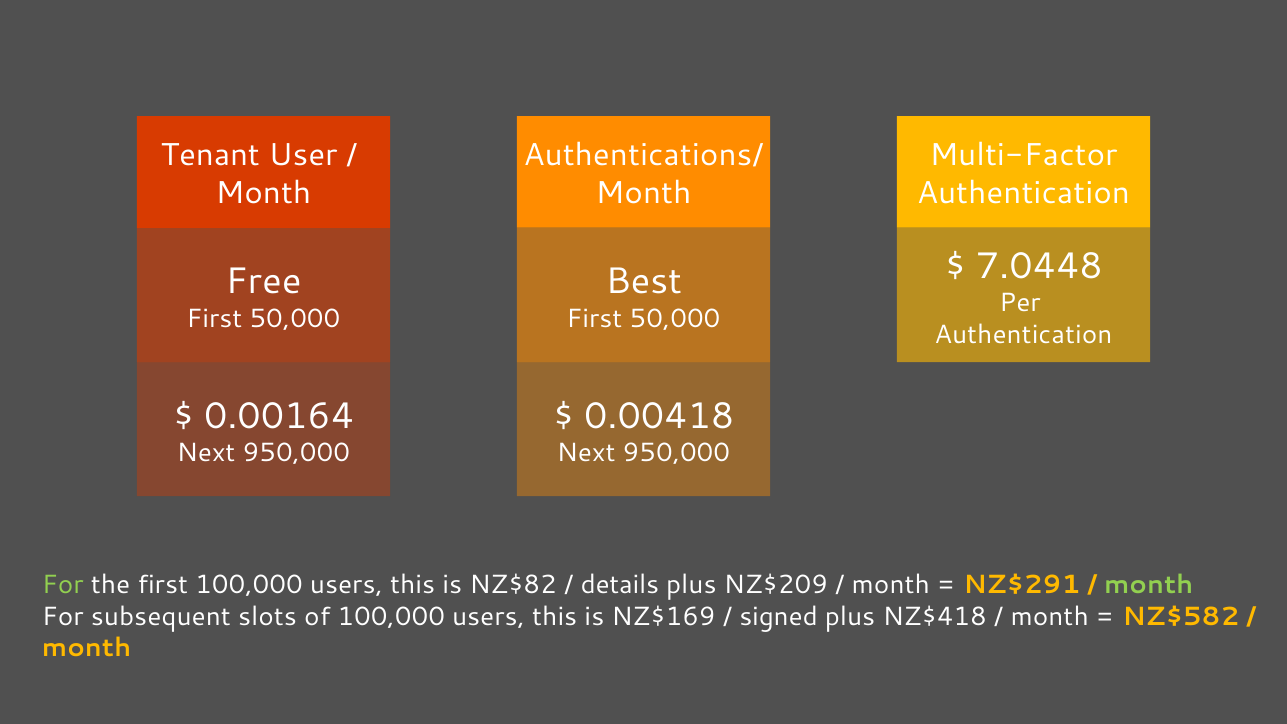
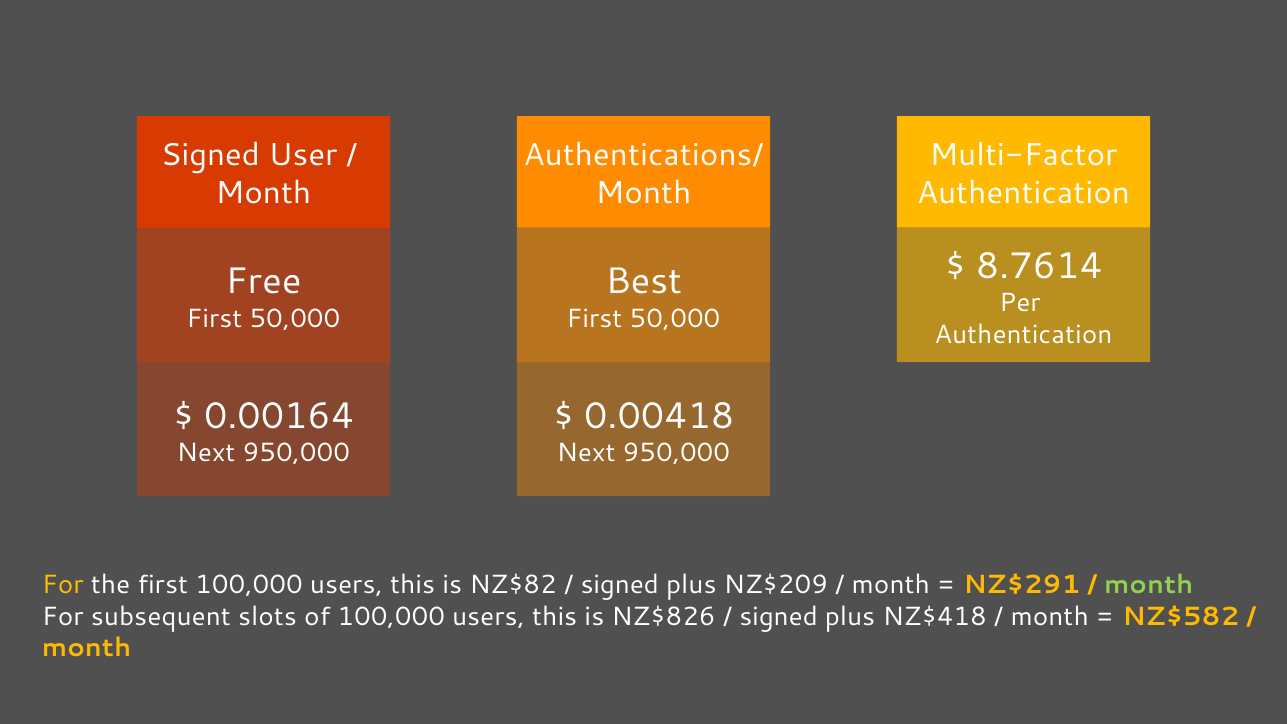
Tenant at (210, 155): Tenant -> Signed
7.0448: 7.0448 -> 8.7614
For at (63, 585) colour: light green -> yellow
details at (620, 585): details -> signed
NZ$169: NZ$169 -> NZ$826
